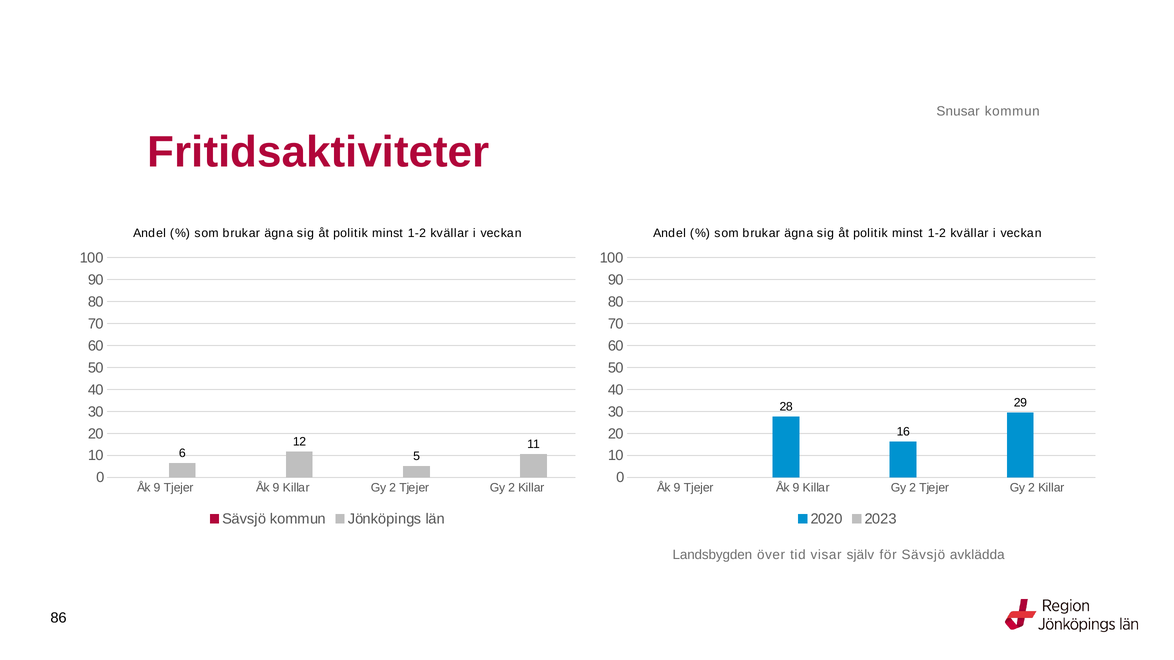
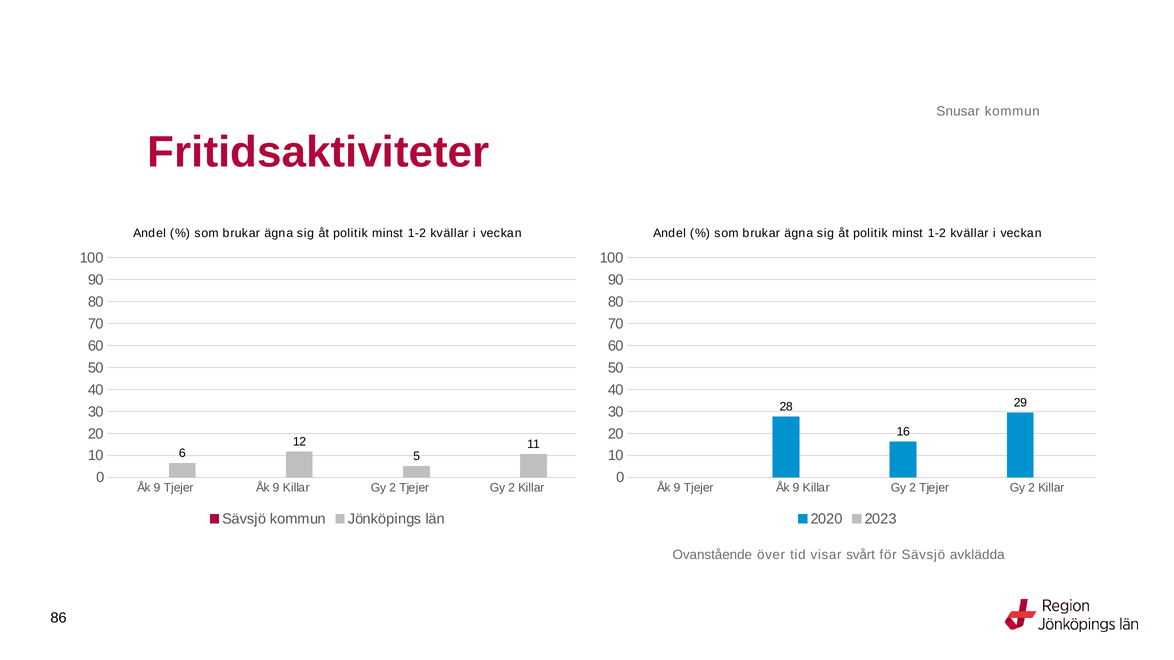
Landsbygden: Landsbygden -> Ovanstående
själv: själv -> svårt
